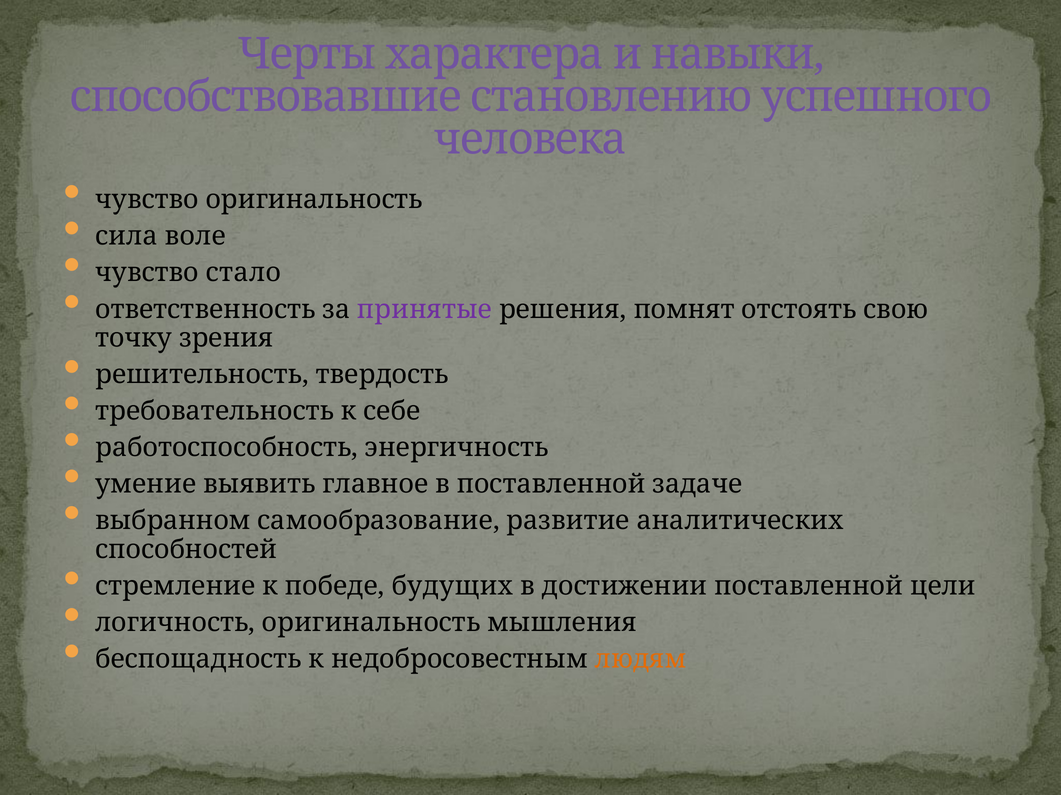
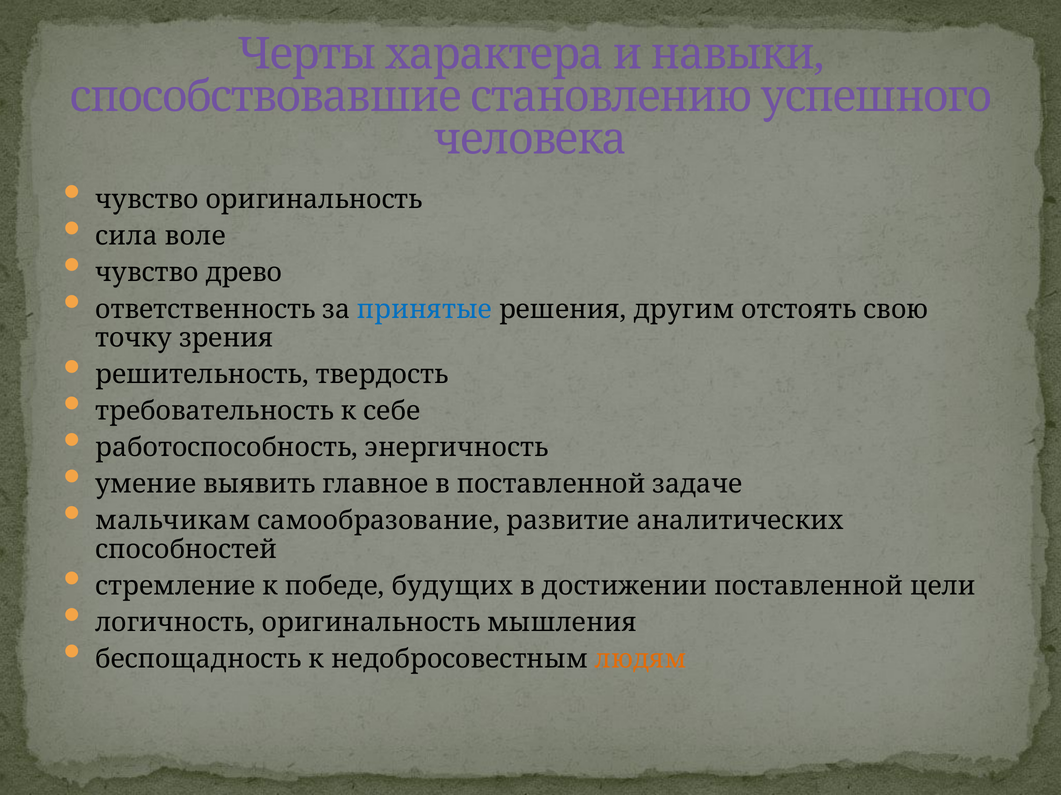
стало: стало -> древо
принятые colour: purple -> blue
помнят: помнят -> другим
выбранном: выбранном -> мальчикам
